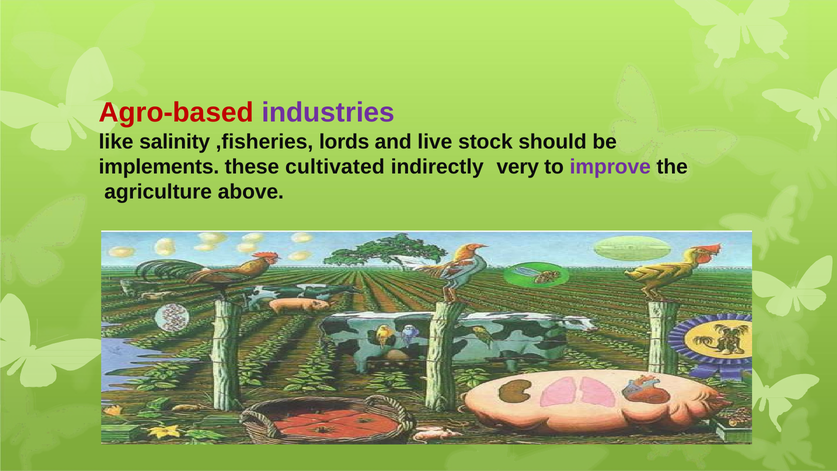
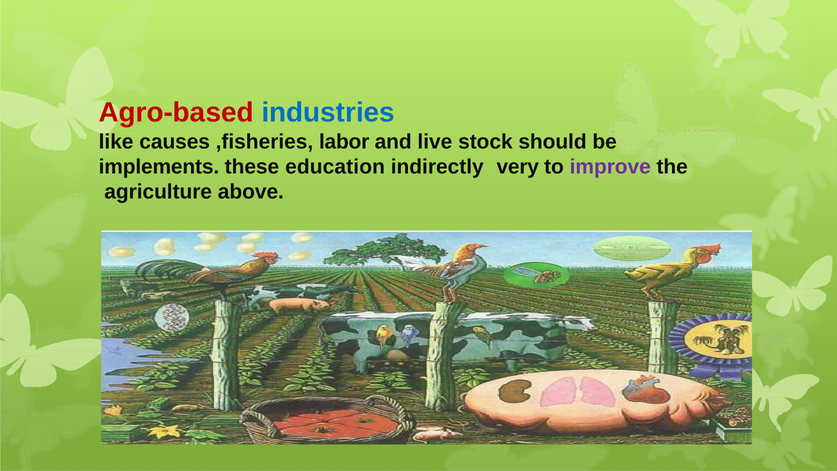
industries colour: purple -> blue
salinity: salinity -> causes
lords: lords -> labor
cultivated: cultivated -> education
